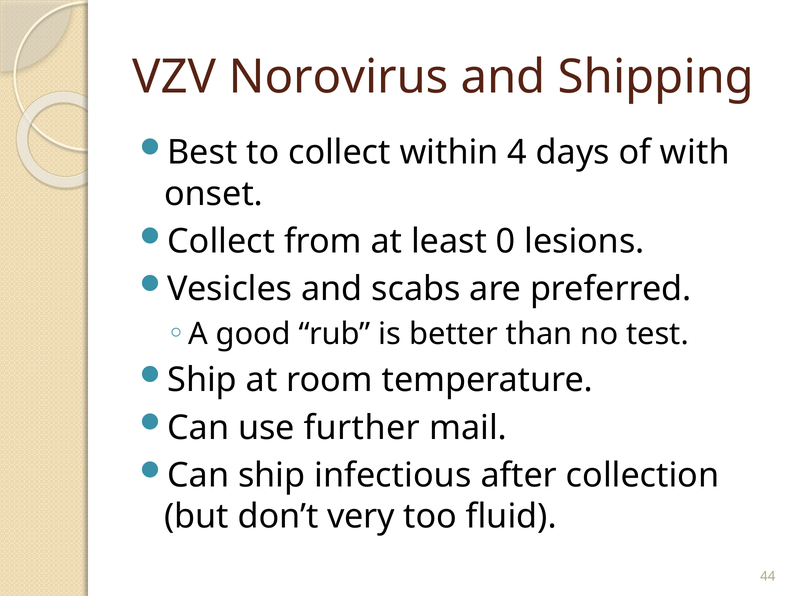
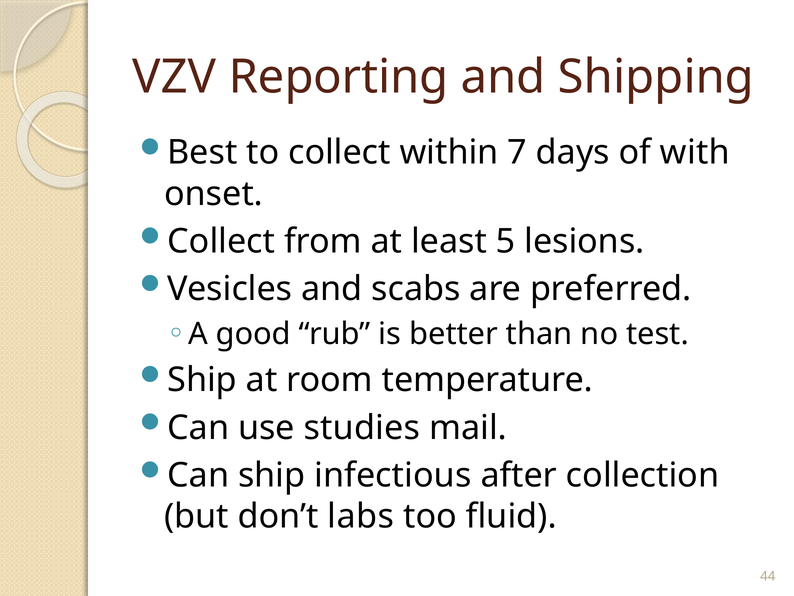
Norovirus: Norovirus -> Reporting
4: 4 -> 7
0: 0 -> 5
further: further -> studies
very: very -> labs
